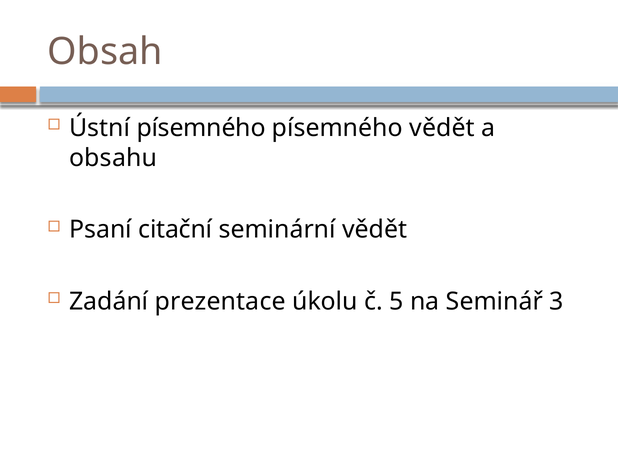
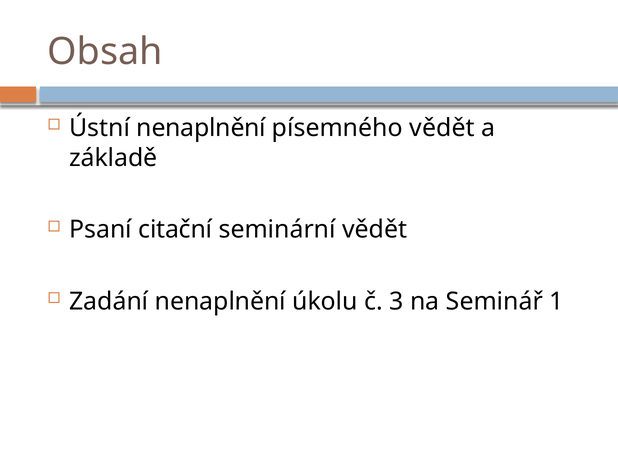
Ústní písemného: písemného -> nenaplnění
obsahu: obsahu -> základě
Zadání prezentace: prezentace -> nenaplnění
5: 5 -> 3
3: 3 -> 1
